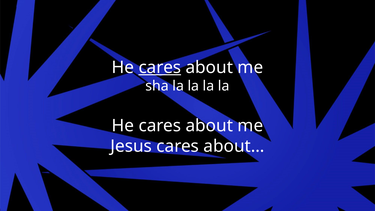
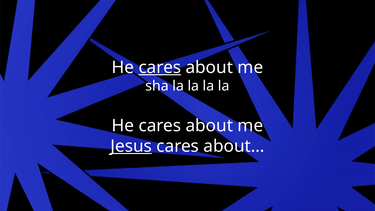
Jesus underline: none -> present
